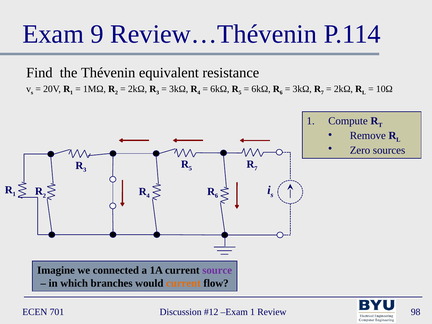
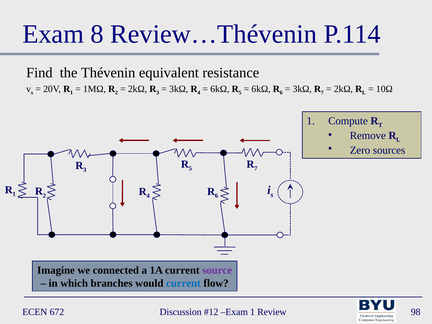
9: 9 -> 8
current at (183, 283) colour: orange -> blue
701: 701 -> 672
